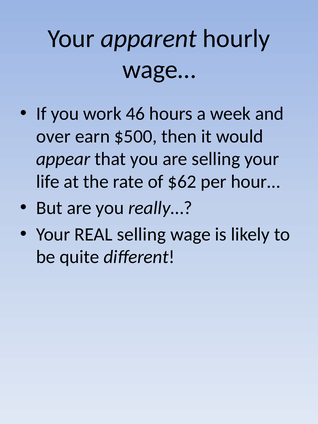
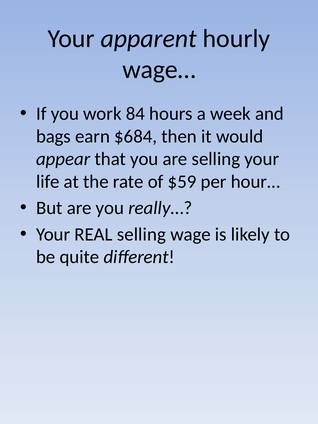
46: 46 -> 84
over: over -> bags
$500: $500 -> $684
$62: $62 -> $59
